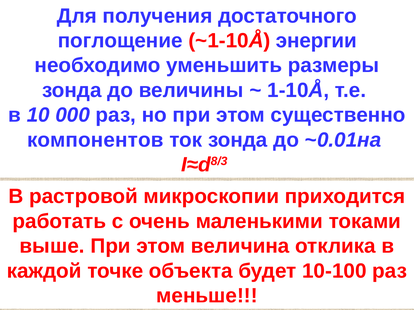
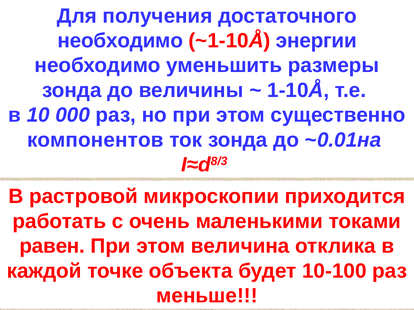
поглощение at (120, 41): поглощение -> необходимо
выше: выше -> равен
